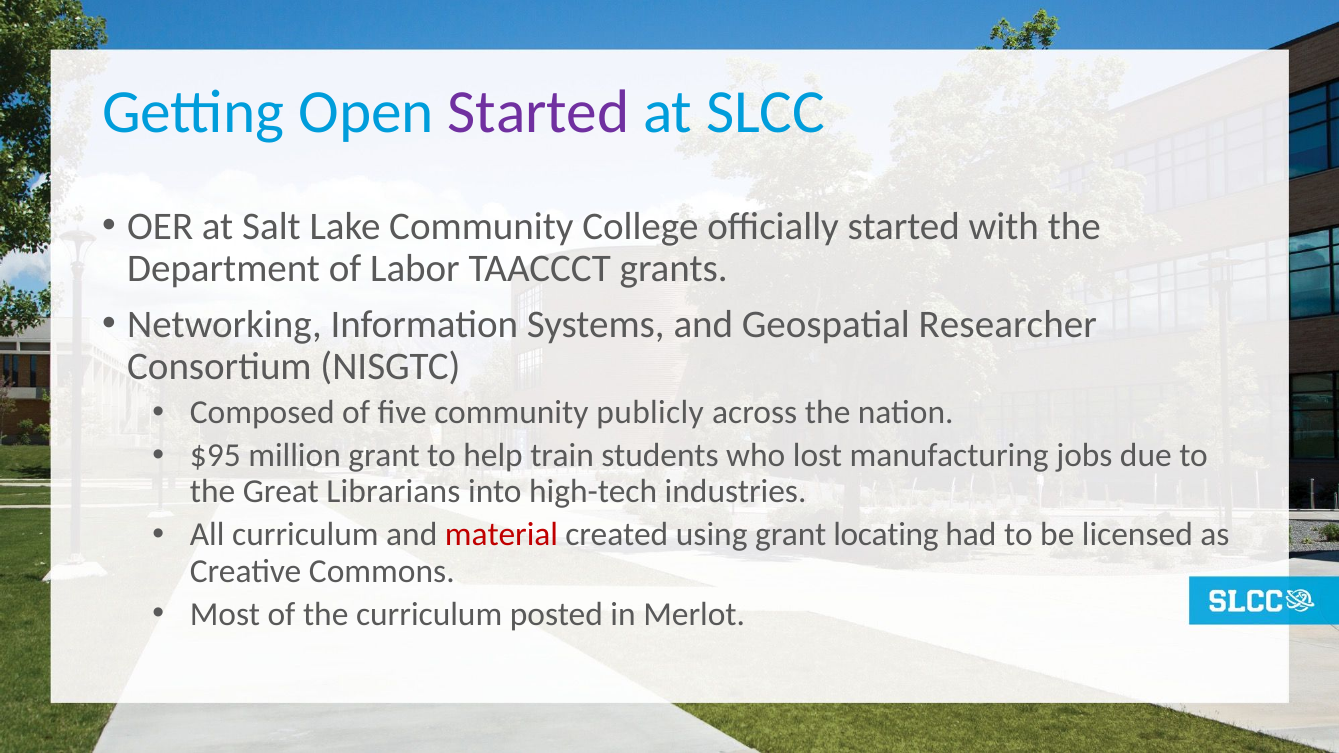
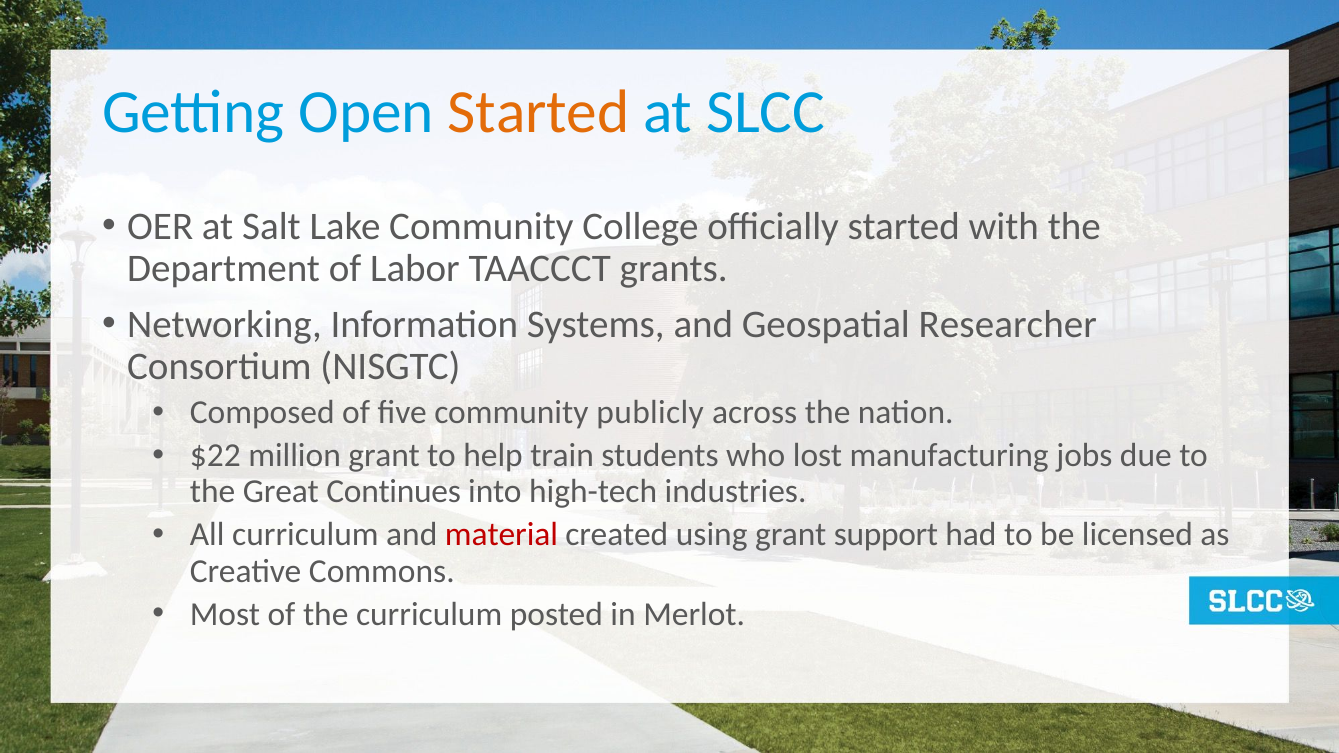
Started at (539, 112) colour: purple -> orange
$95: $95 -> $22
Librarians: Librarians -> Continues
locating: locating -> support
